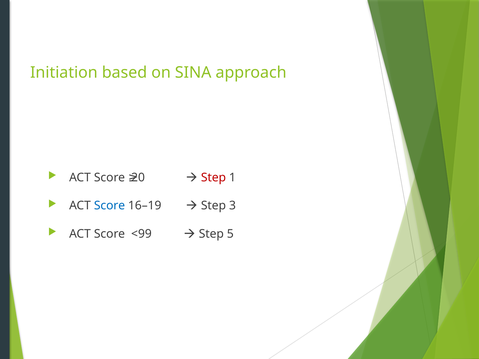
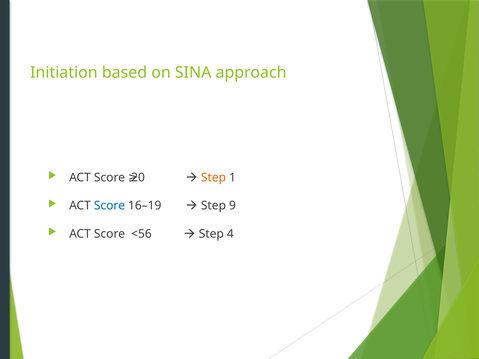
Step at (213, 178) colour: red -> orange
3: 3 -> 9
<99: <99 -> <56
5: 5 -> 4
